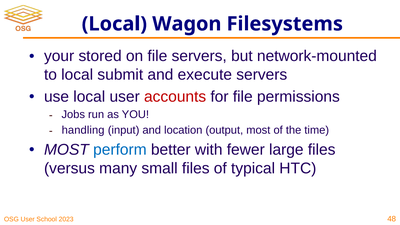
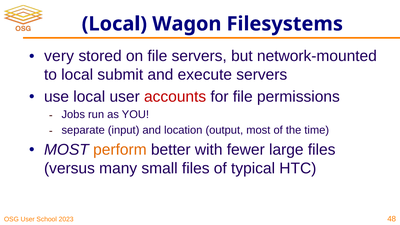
your: your -> very
handling: handling -> separate
perform colour: blue -> orange
